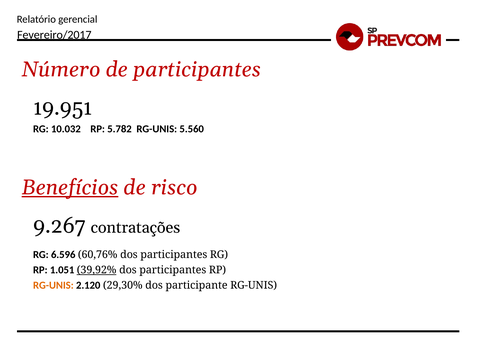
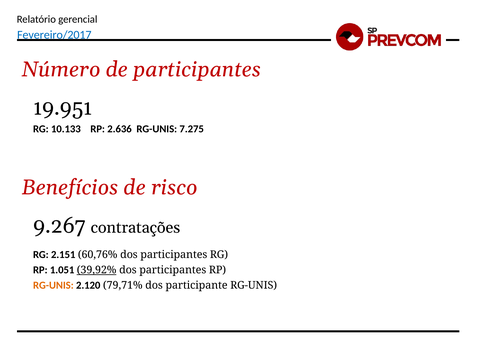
Fevereiro/2017 colour: black -> blue
10.032: 10.032 -> 10.133
5.782: 5.782 -> 2.636
5.560: 5.560 -> 7.275
Benefícios underline: present -> none
6.596: 6.596 -> 2.151
29,30%: 29,30% -> 79,71%
